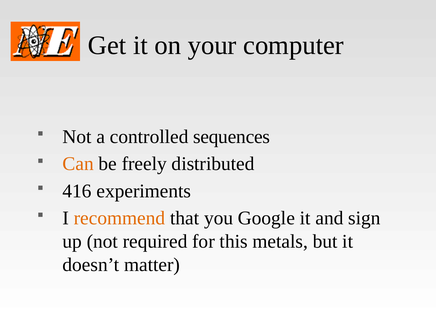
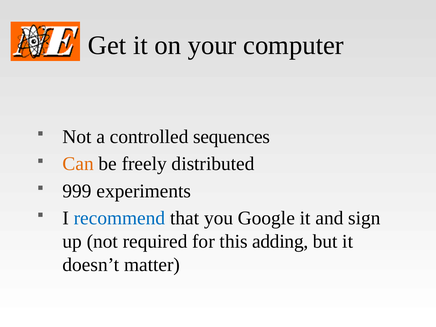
416: 416 -> 999
recommend colour: orange -> blue
metals: metals -> adding
